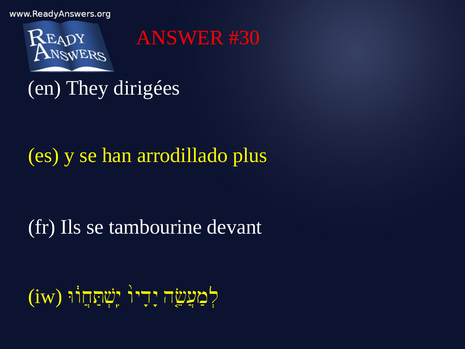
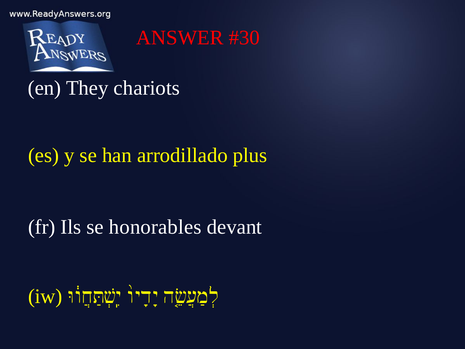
dirigées: dirigées -> chariots
tambourine: tambourine -> honorables
